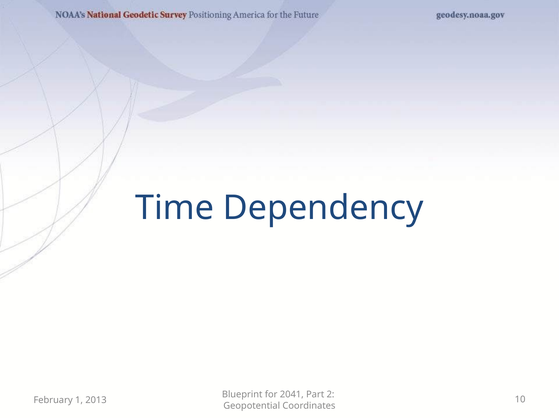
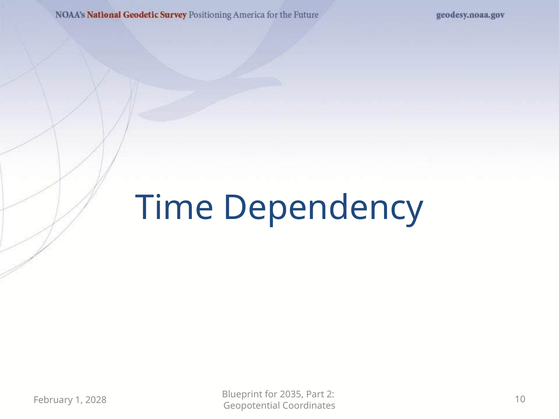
2041: 2041 -> 2035
2013: 2013 -> 2028
